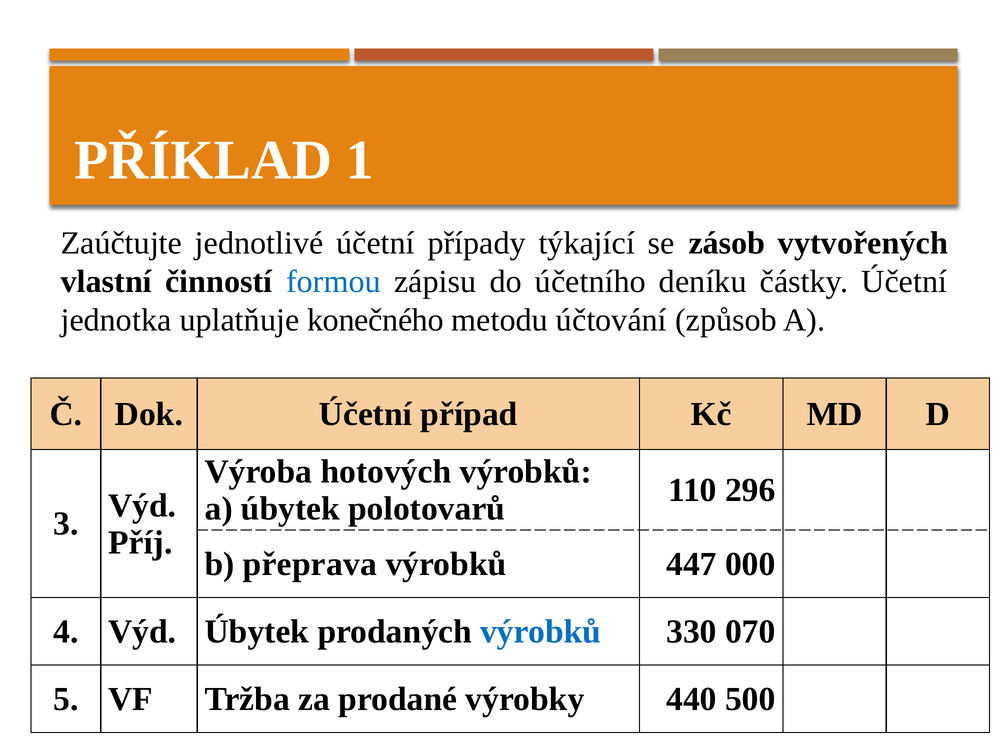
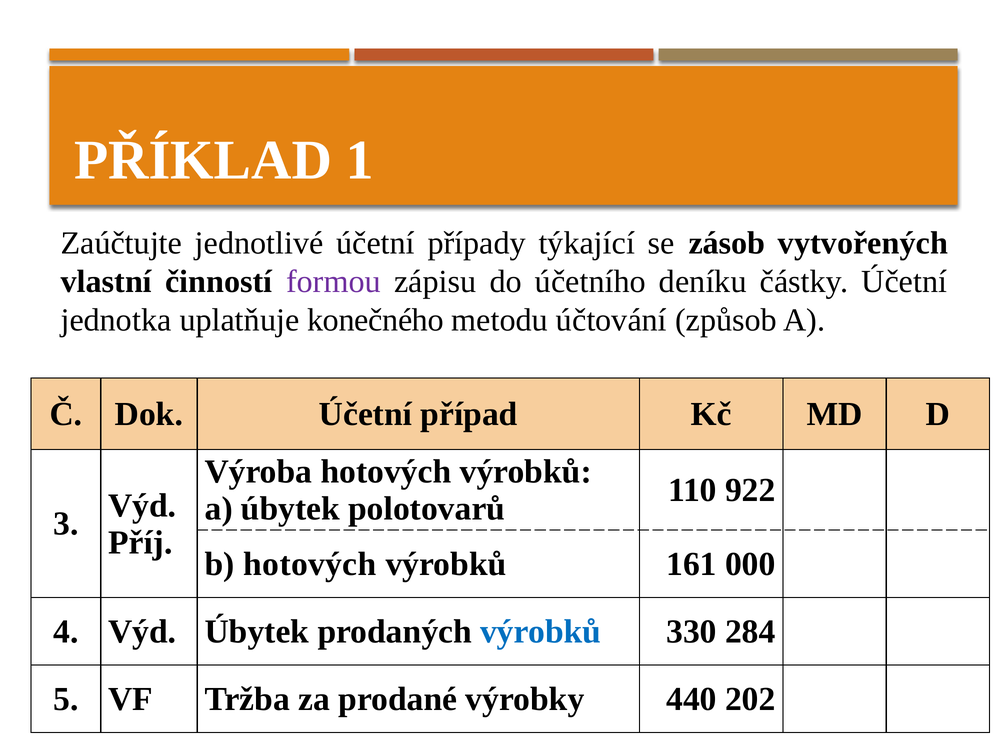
formou colour: blue -> purple
296: 296 -> 922
b přeprava: přeprava -> hotových
447: 447 -> 161
070: 070 -> 284
500: 500 -> 202
